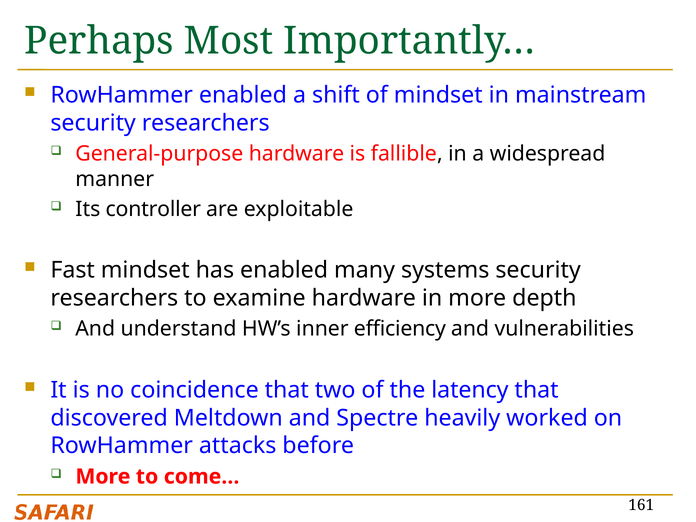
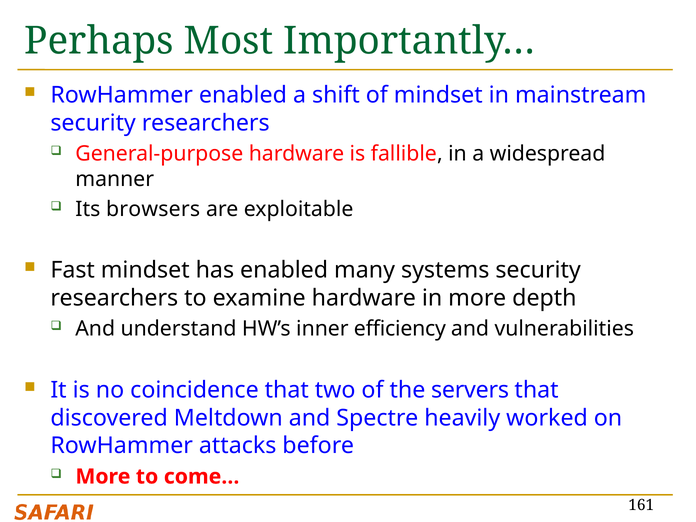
controller: controller -> browsers
latency: latency -> servers
